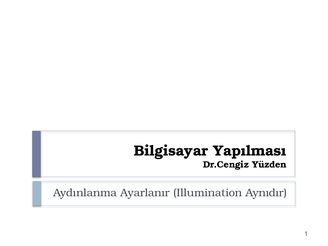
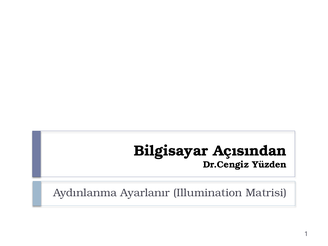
Yapılması: Yapılması -> Açısından
Aynıdır: Aynıdır -> Matrisi
